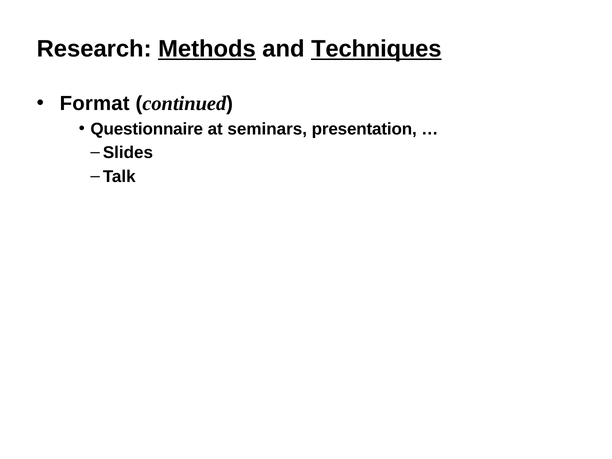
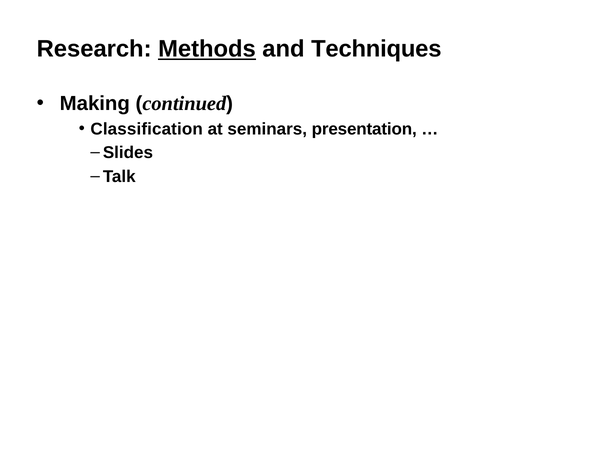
Techniques underline: present -> none
Format: Format -> Making
Questionnaire: Questionnaire -> Classification
